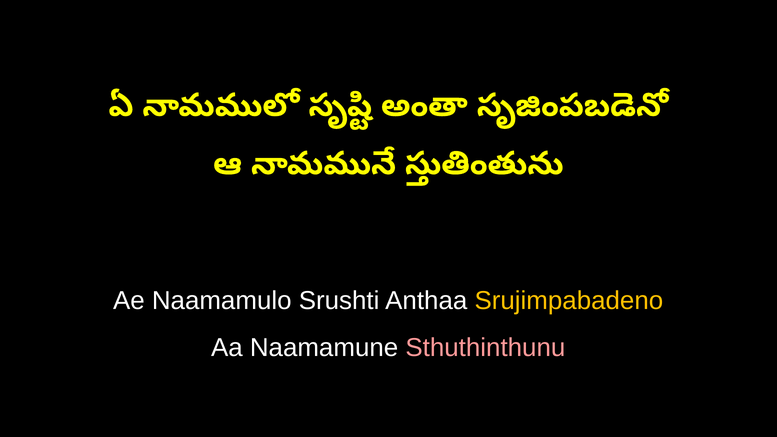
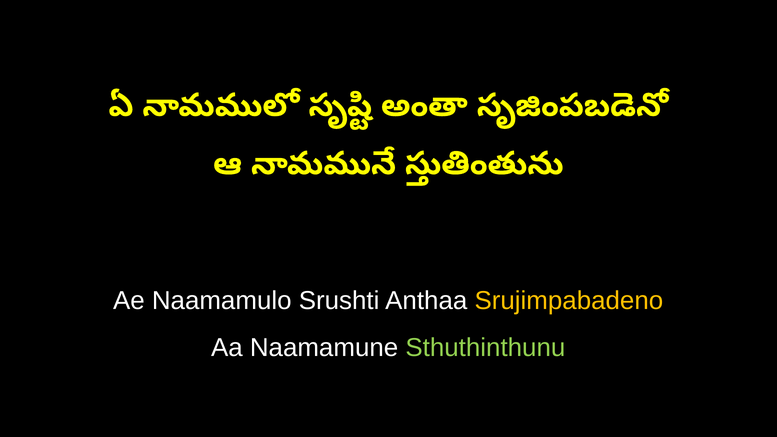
Sthuthinthunu colour: pink -> light green
